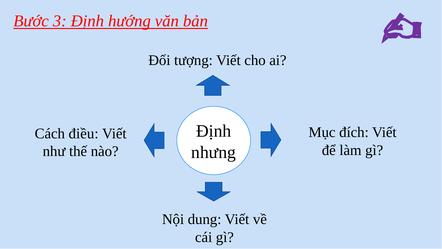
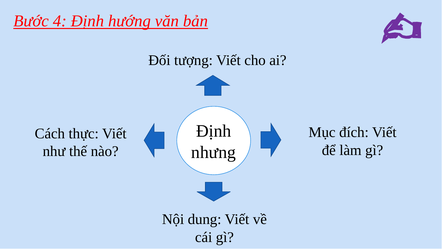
3: 3 -> 4
điều: điều -> thực
